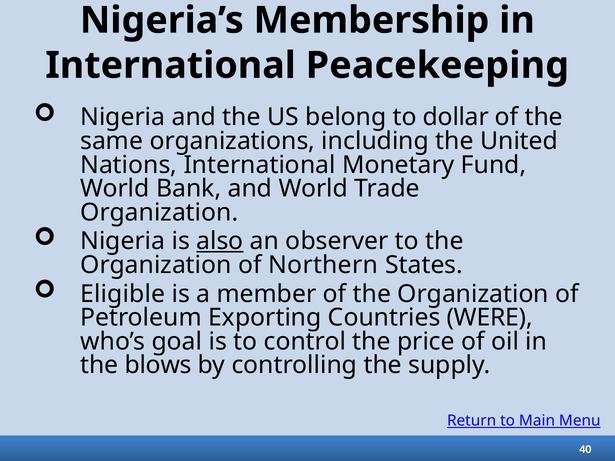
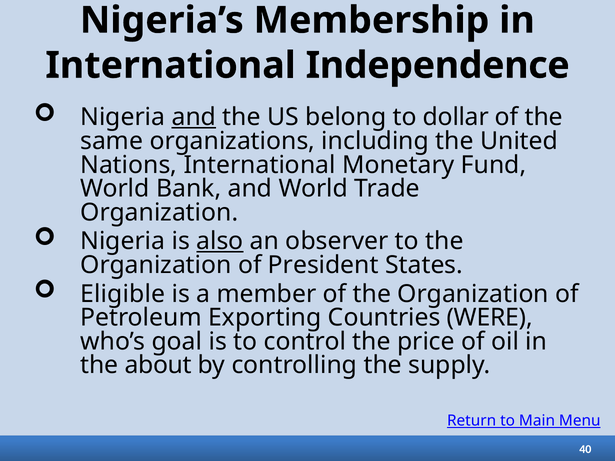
Peacekeeping: Peacekeeping -> Independence
and at (194, 117) underline: none -> present
Northern: Northern -> President
blows: blows -> about
